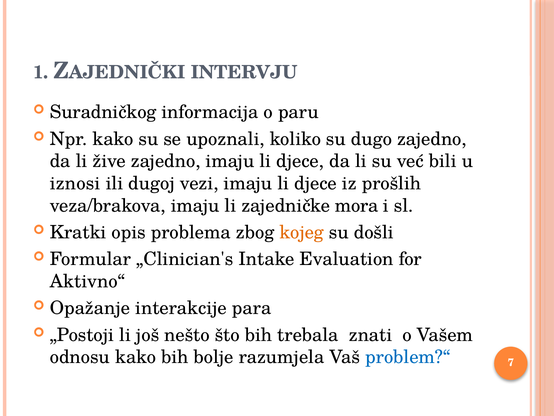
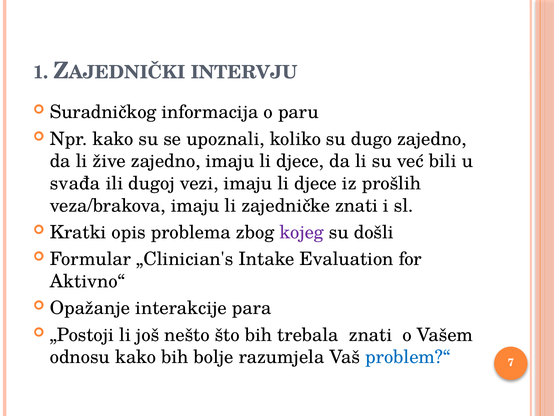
iznosi: iznosi -> svađa
zajedničke mora: mora -> znati
kojeg colour: orange -> purple
